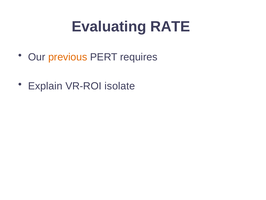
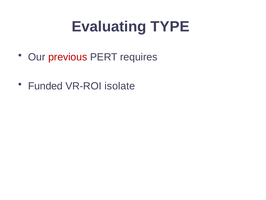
RATE: RATE -> TYPE
previous colour: orange -> red
Explain: Explain -> Funded
